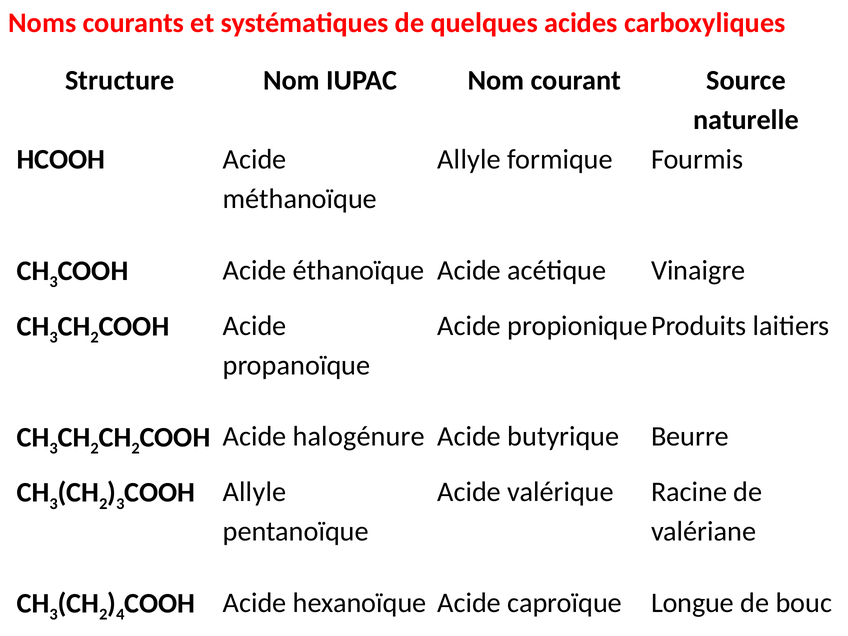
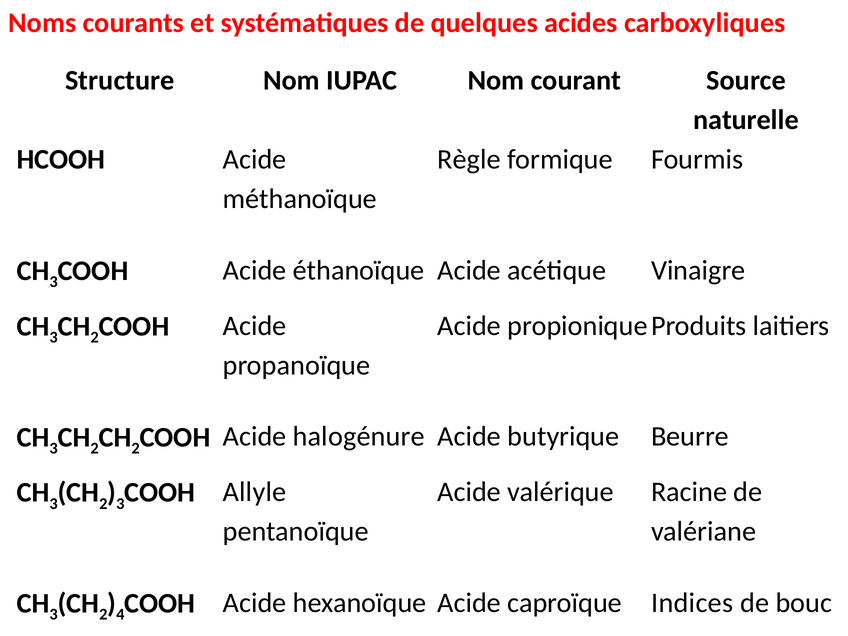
Allyle at (469, 160): Allyle -> Règle
Longue: Longue -> Indices
